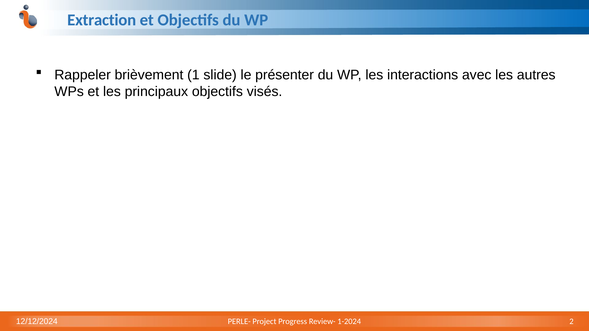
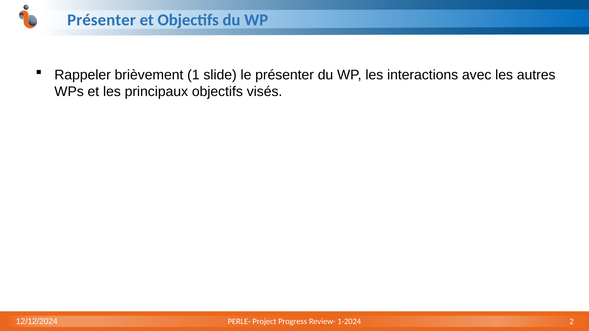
Extraction at (102, 20): Extraction -> Présenter
